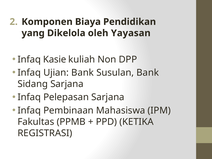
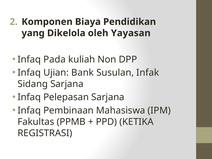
Kasie: Kasie -> Pada
Susulan Bank: Bank -> Infak
